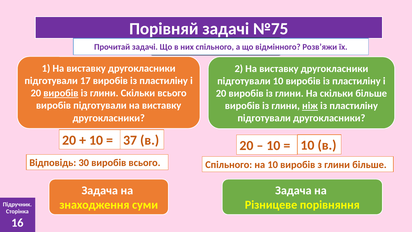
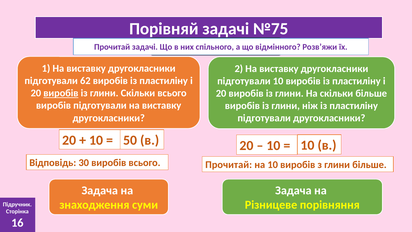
17: 17 -> 62
ніж underline: present -> none
37: 37 -> 50
Спільного at (229, 165): Спільного -> Прочитай
